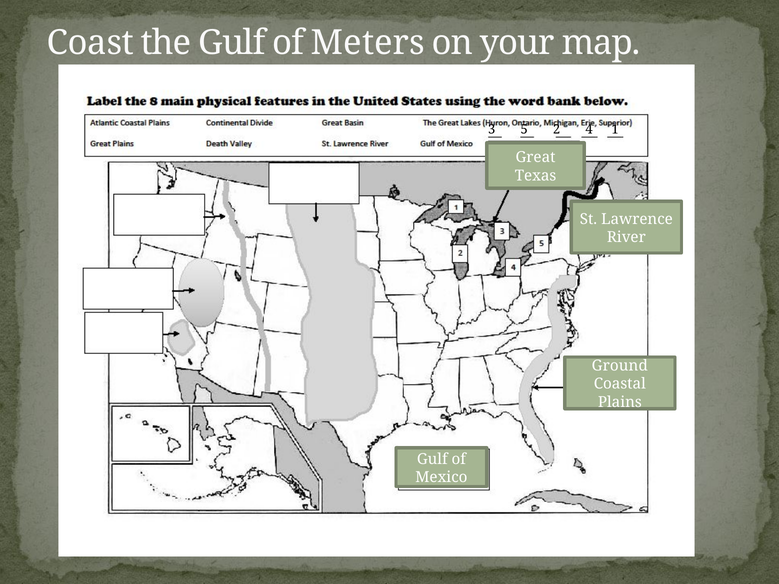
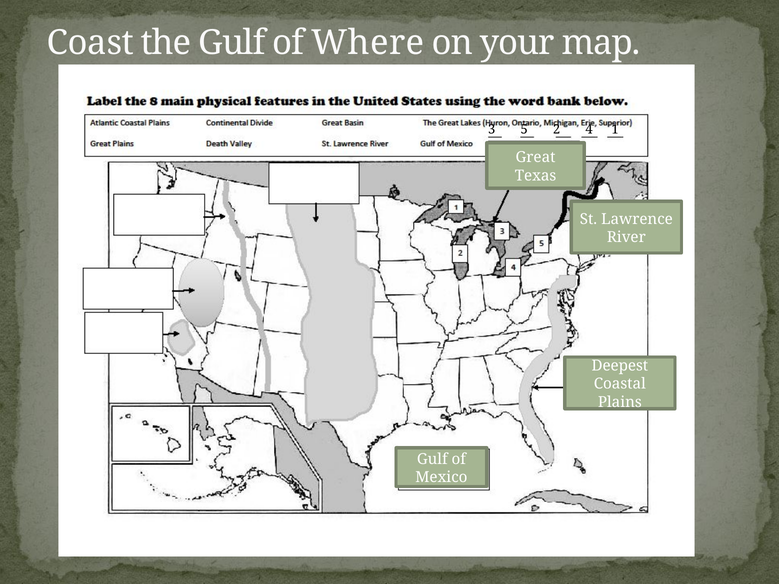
Meters: Meters -> Where
Ground: Ground -> Deepest
